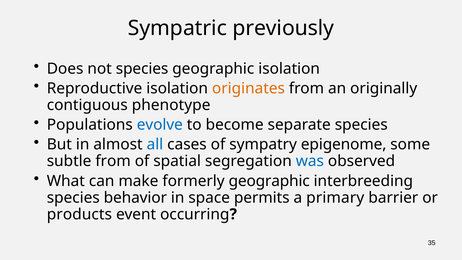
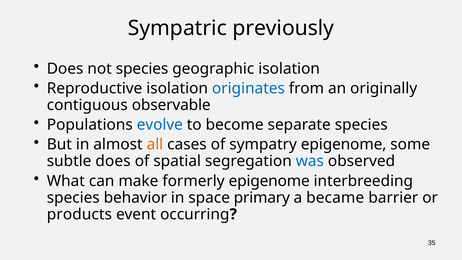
originates colour: orange -> blue
phenotype: phenotype -> observable
all colour: blue -> orange
subtle from: from -> does
formerly geographic: geographic -> epigenome
permits: permits -> primary
primary: primary -> became
